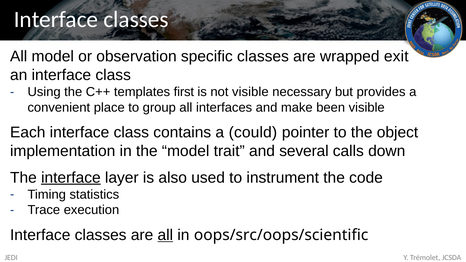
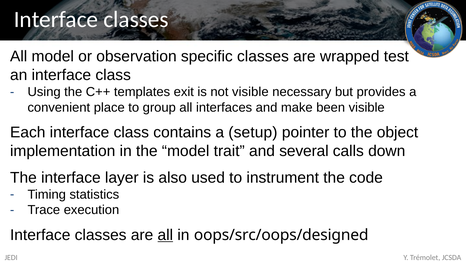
exit: exit -> test
first: first -> exit
could: could -> setup
interface at (71, 178) underline: present -> none
oops/src/oops/scientific: oops/src/oops/scientific -> oops/src/oops/designed
